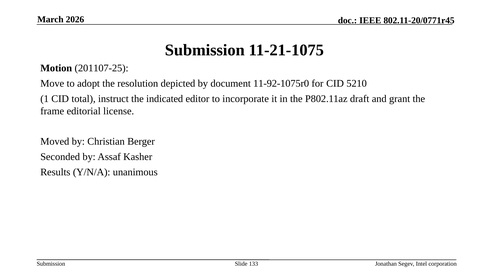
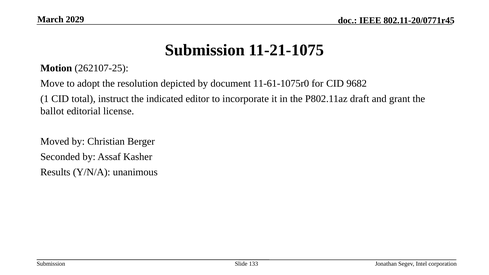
2026: 2026 -> 2029
201107-25: 201107-25 -> 262107-25
11-92-1075r0: 11-92-1075r0 -> 11-61-1075r0
5210: 5210 -> 9682
frame: frame -> ballot
